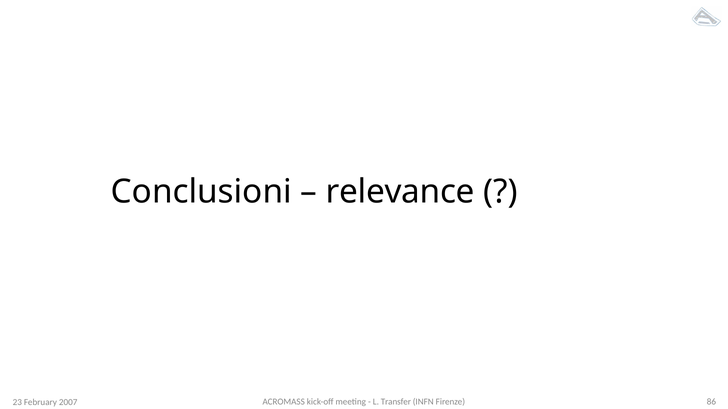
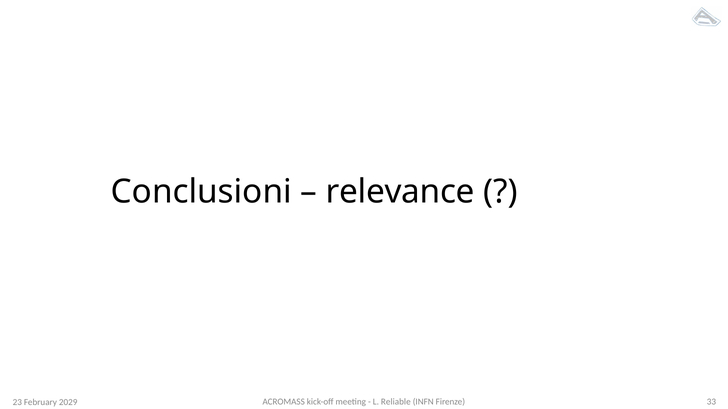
Transfer: Transfer -> Reliable
86: 86 -> 33
2007: 2007 -> 2029
